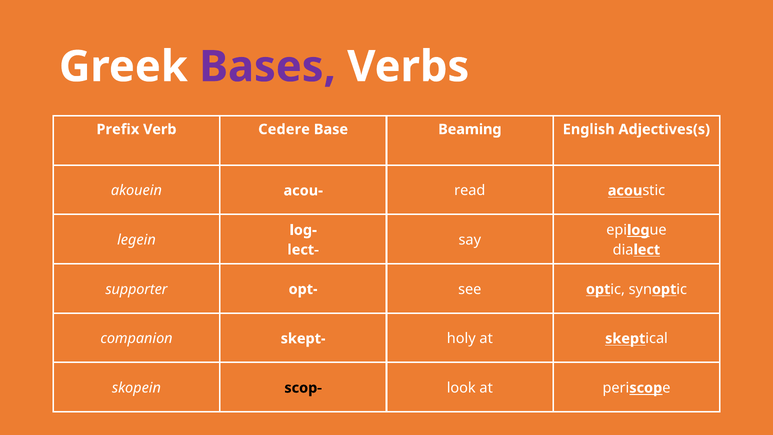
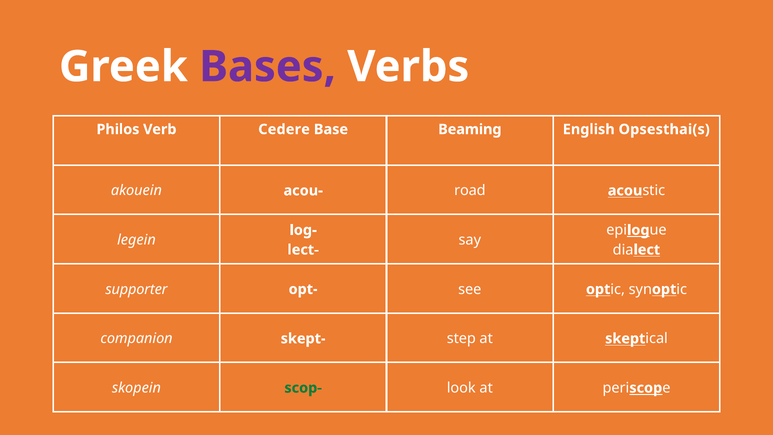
Prefix: Prefix -> Philos
Adjectives(s: Adjectives(s -> Opsesthai(s
read: read -> road
holy: holy -> step
scop- colour: black -> green
